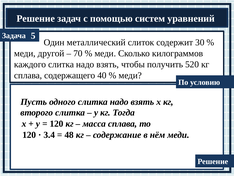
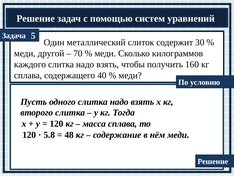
520: 520 -> 160
3.4: 3.4 -> 5.8
